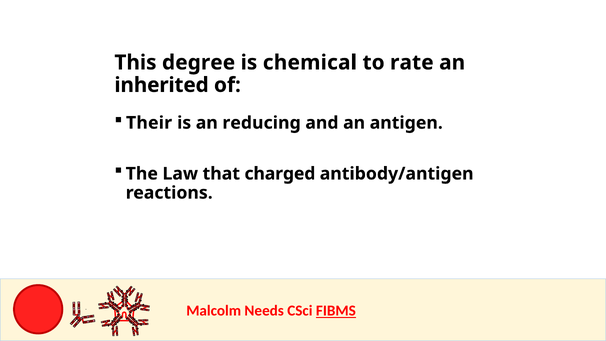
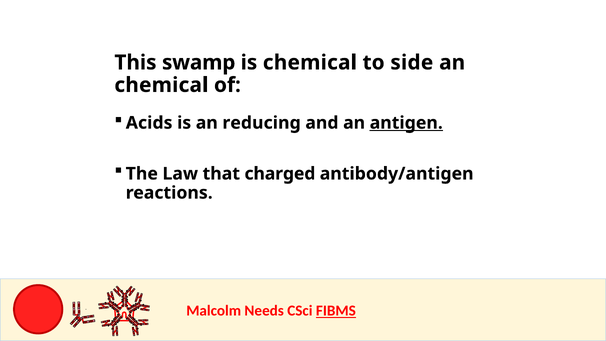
degree: degree -> swamp
rate: rate -> side
inherited at (162, 85): inherited -> chemical
Their: Their -> Acids
antigen underline: none -> present
